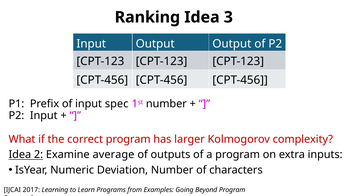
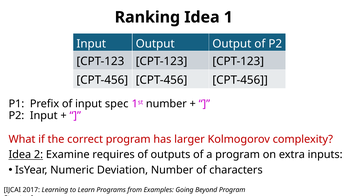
3: 3 -> 1
average: average -> requires
